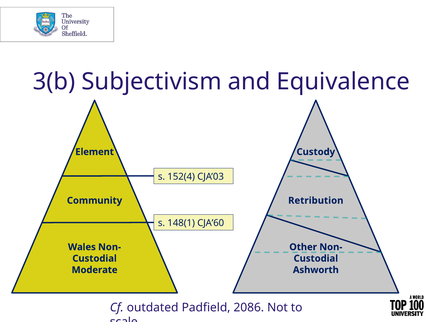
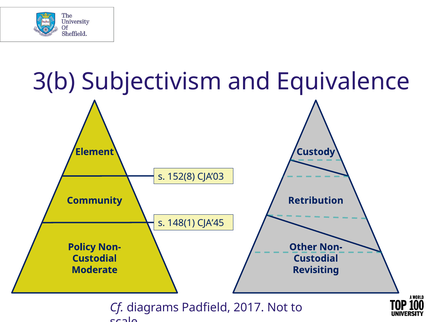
152(4: 152(4 -> 152(8
CJA’60: CJA’60 -> CJA’45
Wales: Wales -> Policy
Ashworth: Ashworth -> Revisiting
outdated: outdated -> diagrams
2086: 2086 -> 2017
